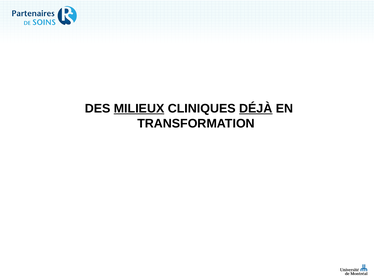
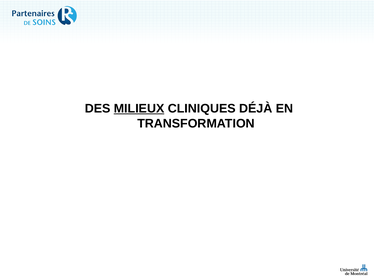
DÉJÀ underline: present -> none
